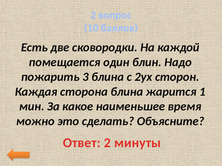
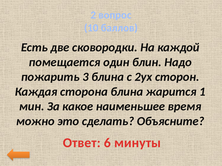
Ответ 2: 2 -> 6
